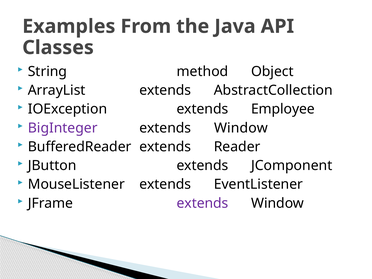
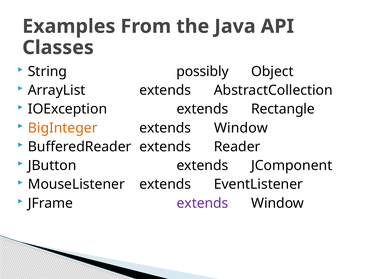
method: method -> possibly
Employee: Employee -> Rectangle
BigInteger colour: purple -> orange
